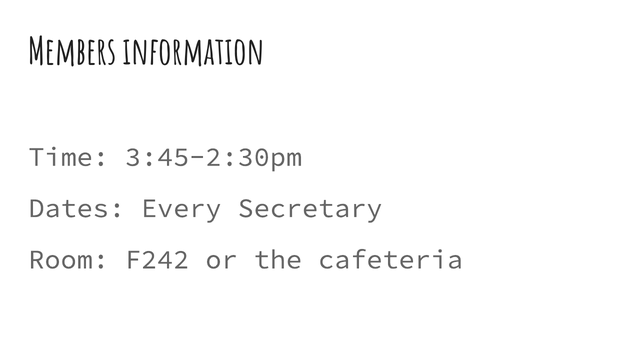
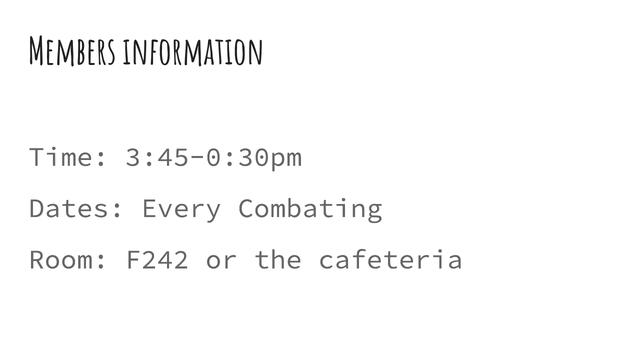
3:45-2:30pm: 3:45-2:30pm -> 3:45-0:30pm
Secretary: Secretary -> Combating
